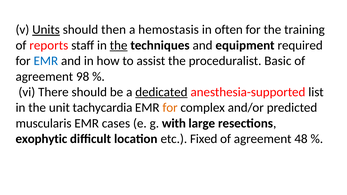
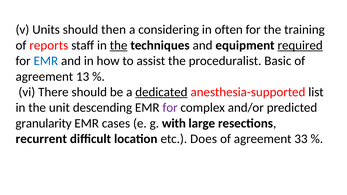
Units underline: present -> none
hemostasis: hemostasis -> considering
required underline: none -> present
98: 98 -> 13
tachycardia: tachycardia -> descending
for at (170, 108) colour: orange -> purple
muscularis: muscularis -> granularity
exophytic: exophytic -> recurrent
Fixed: Fixed -> Does
48: 48 -> 33
